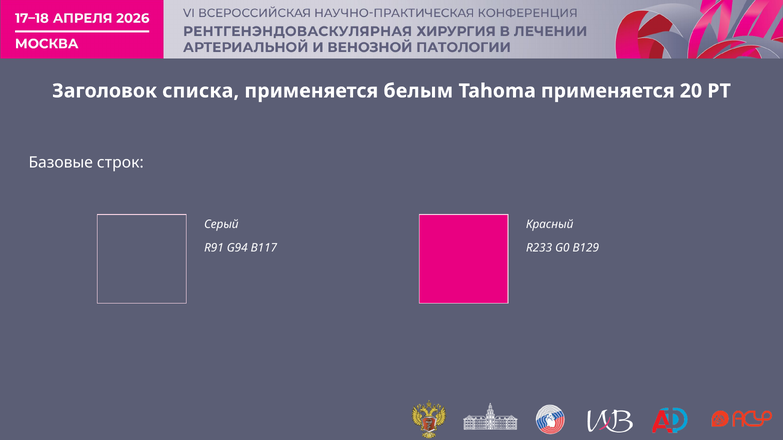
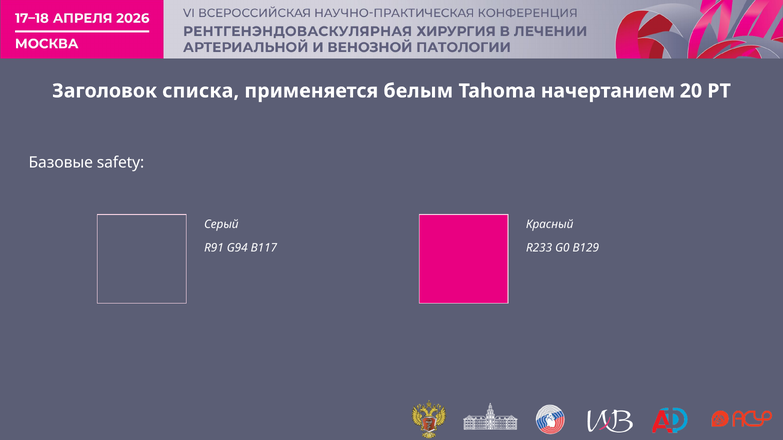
Tahoma применяется: применяется -> начертанием
строк: строк -> safety
